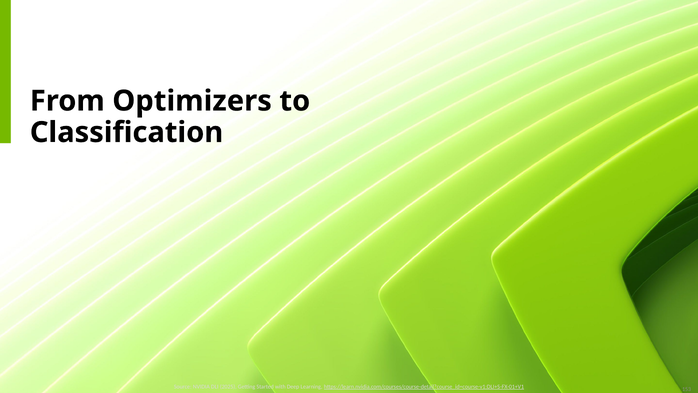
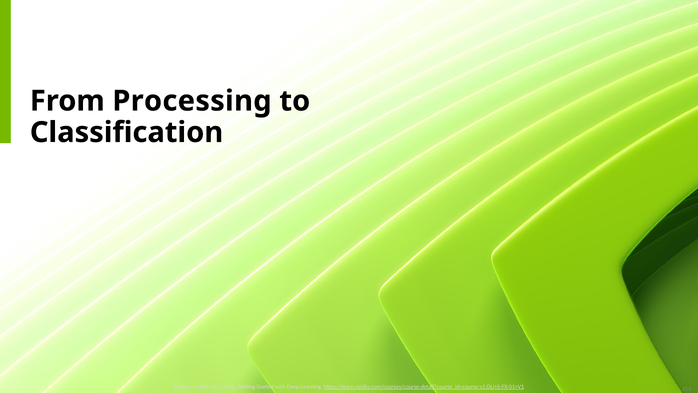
Optimizers: Optimizers -> Processing
